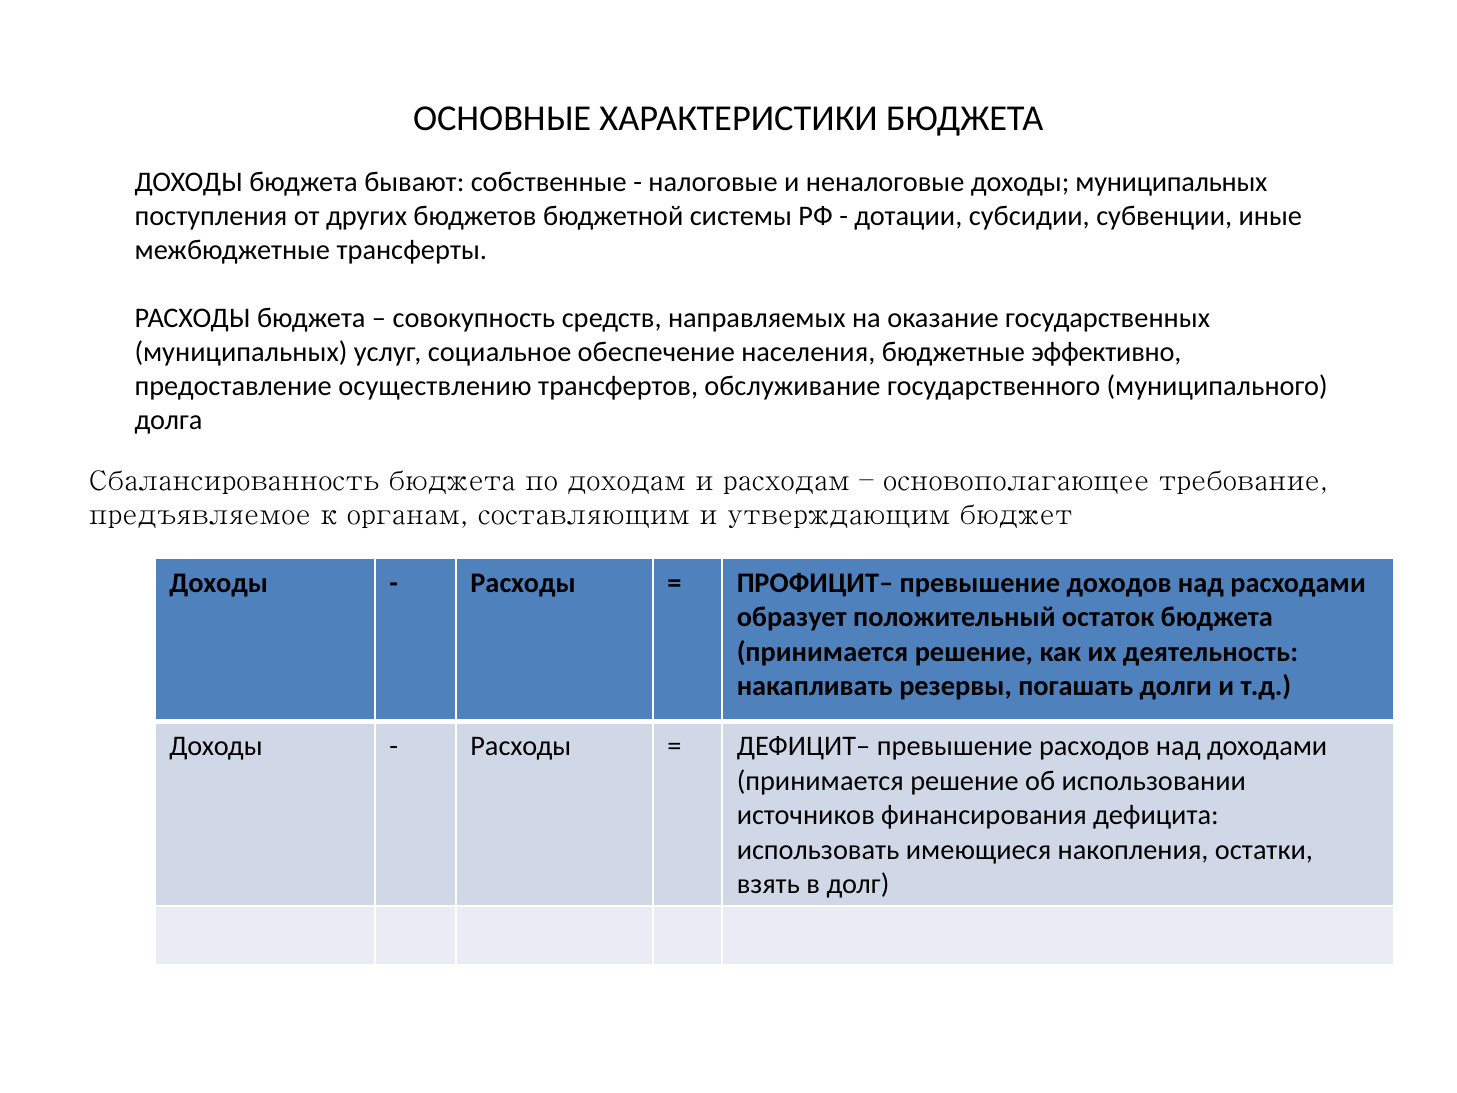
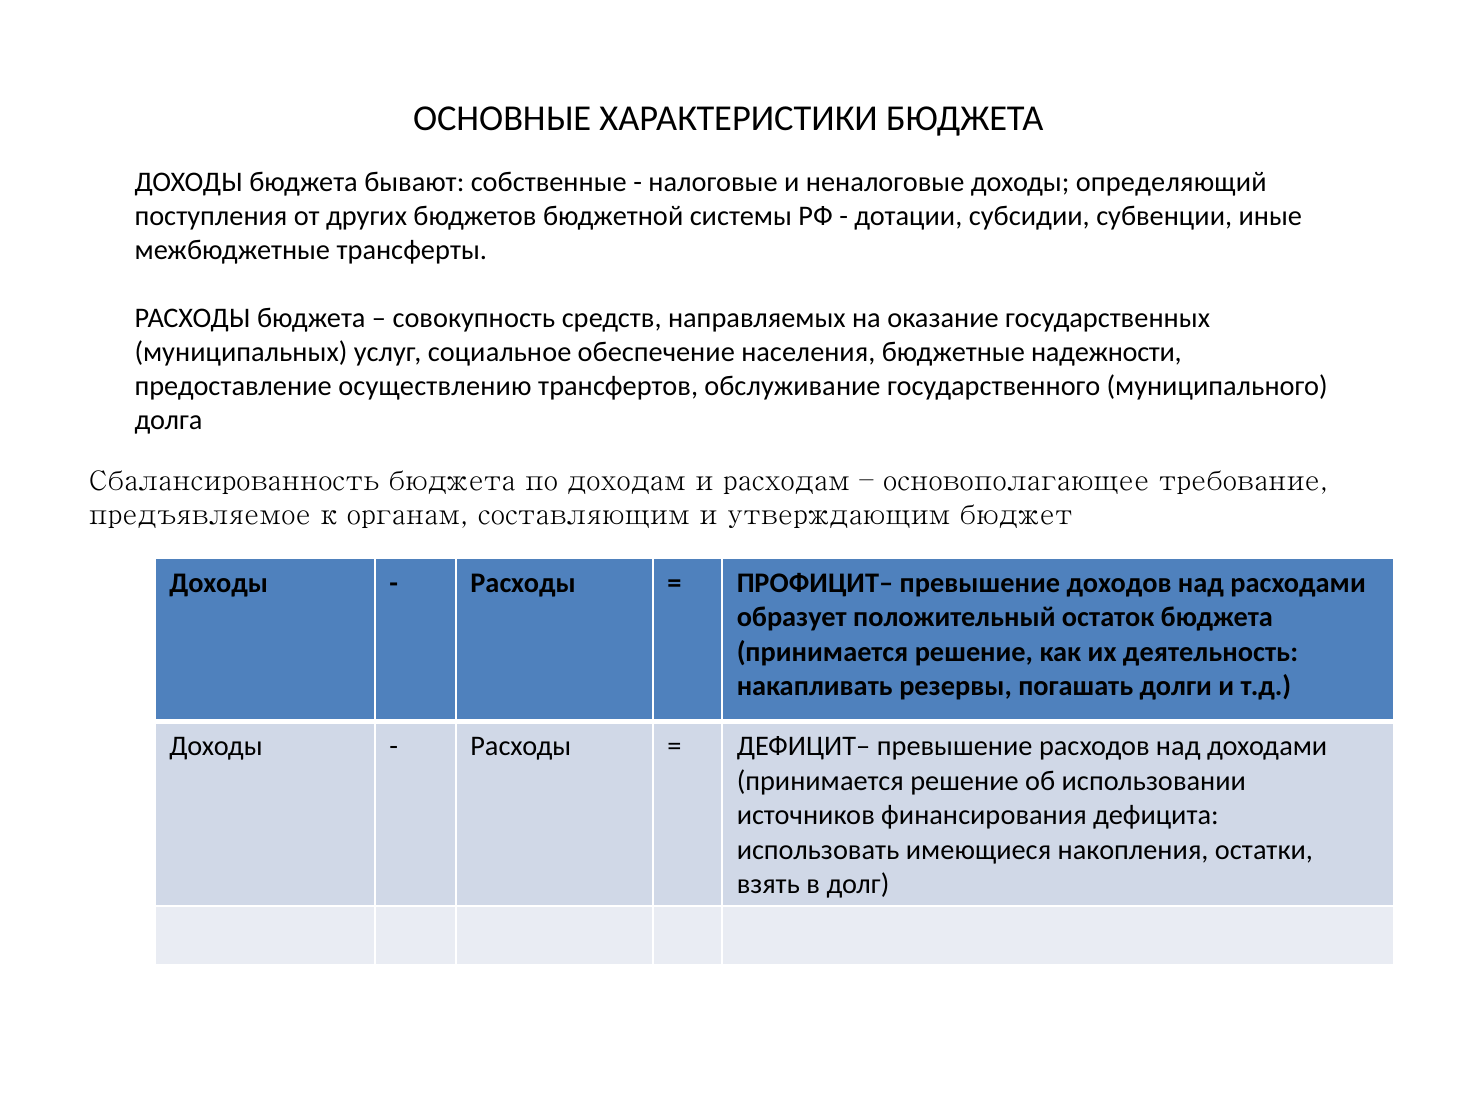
доходы муниципальных: муниципальных -> определяющий
эффективно: эффективно -> надежности
